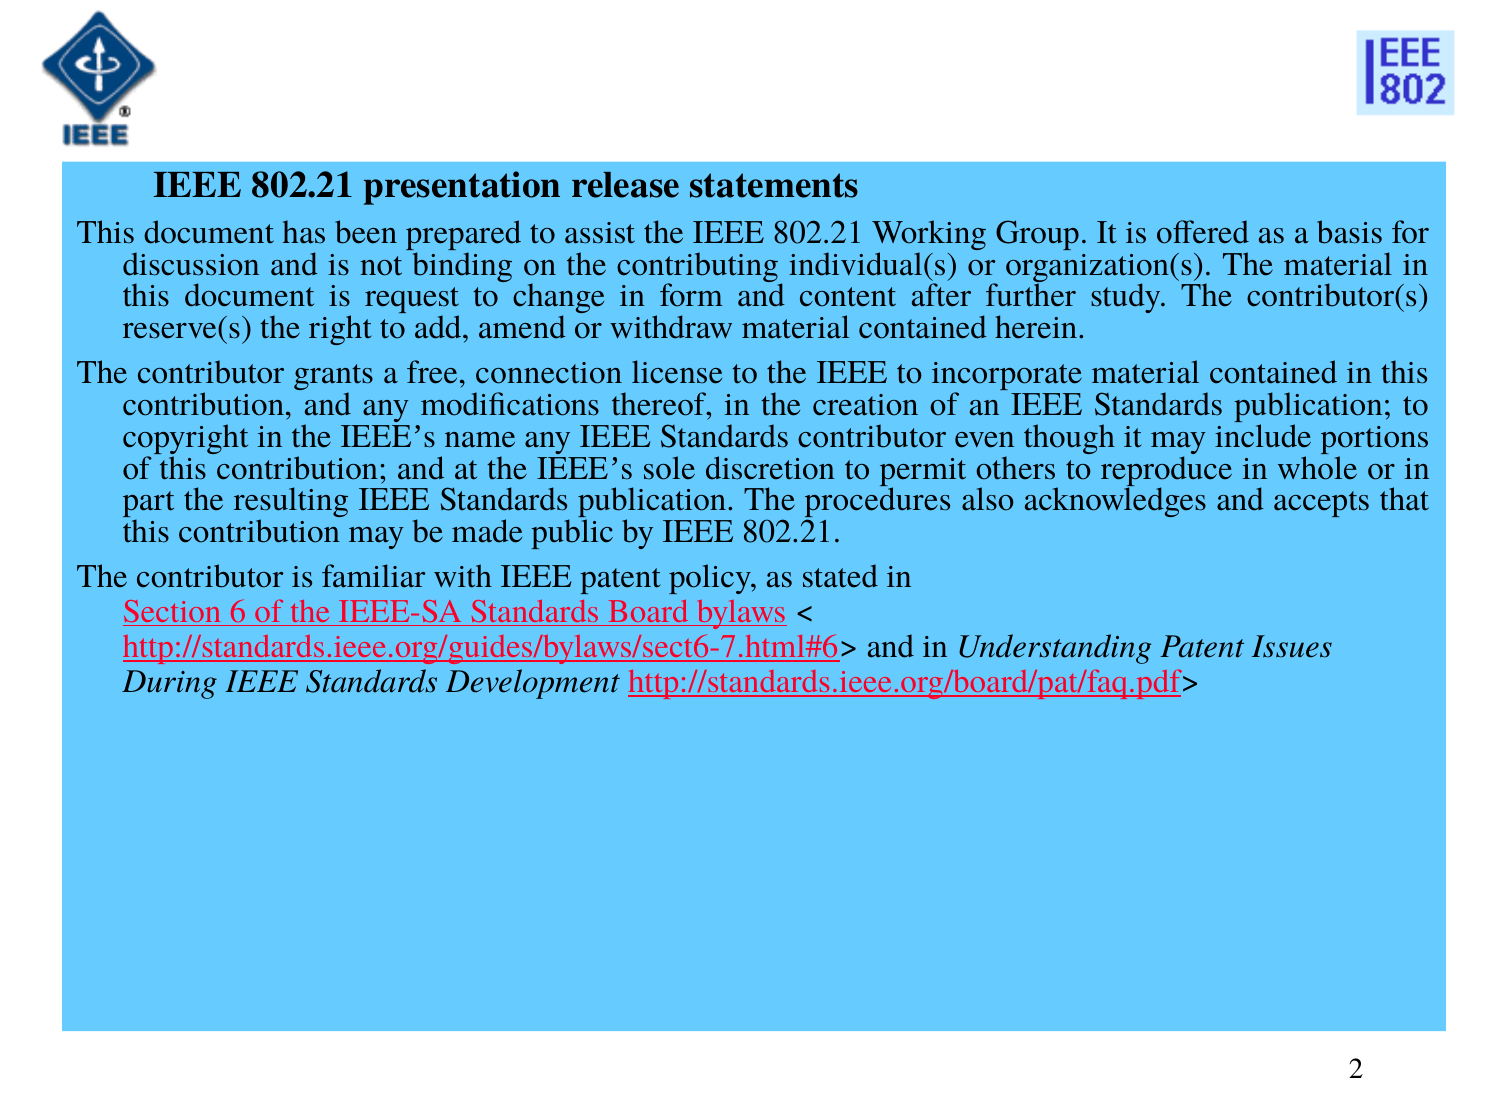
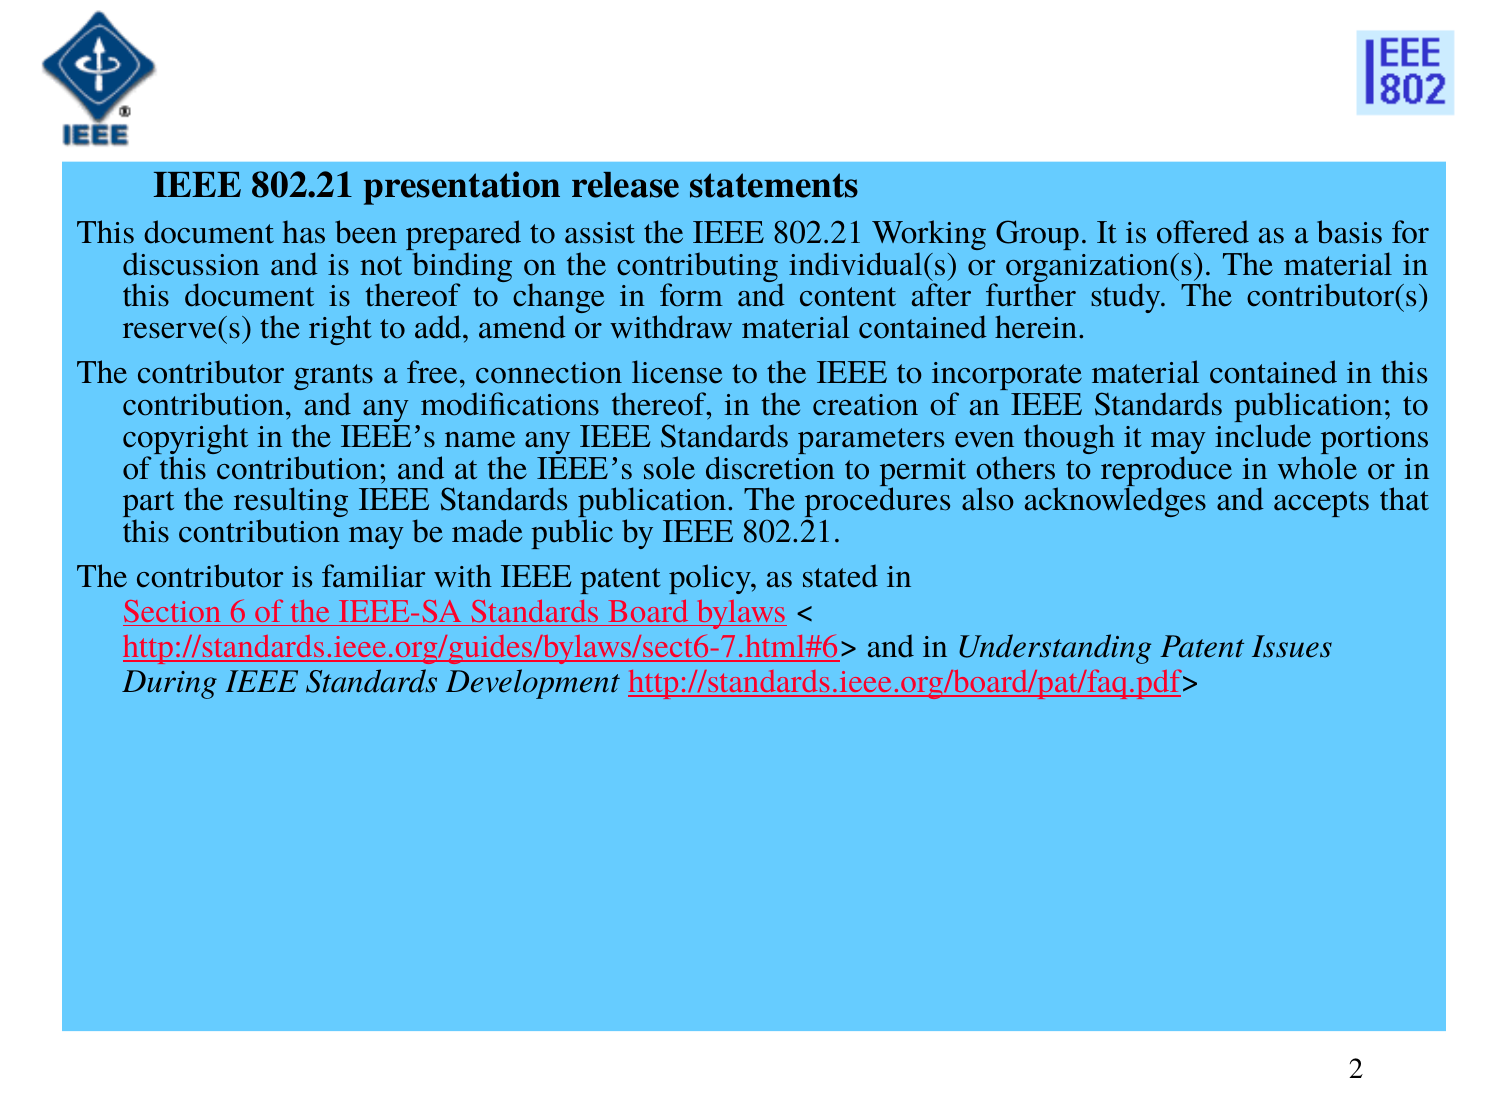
is request: request -> thereof
Standards contributor: contributor -> parameters
